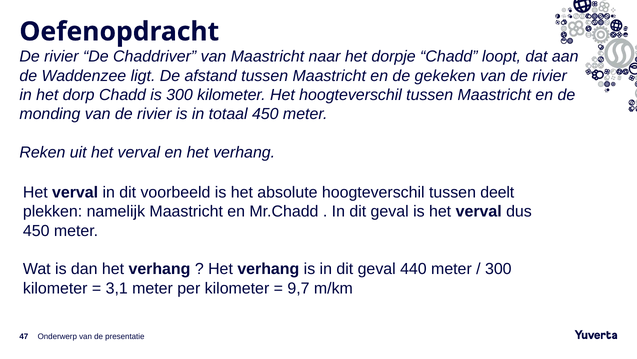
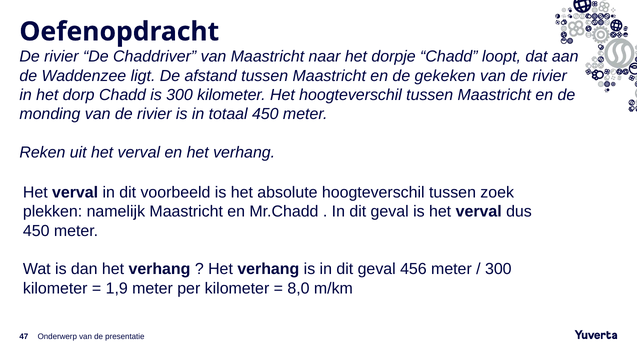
deelt: deelt -> zoek
440: 440 -> 456
3,1: 3,1 -> 1,9
9,7: 9,7 -> 8,0
